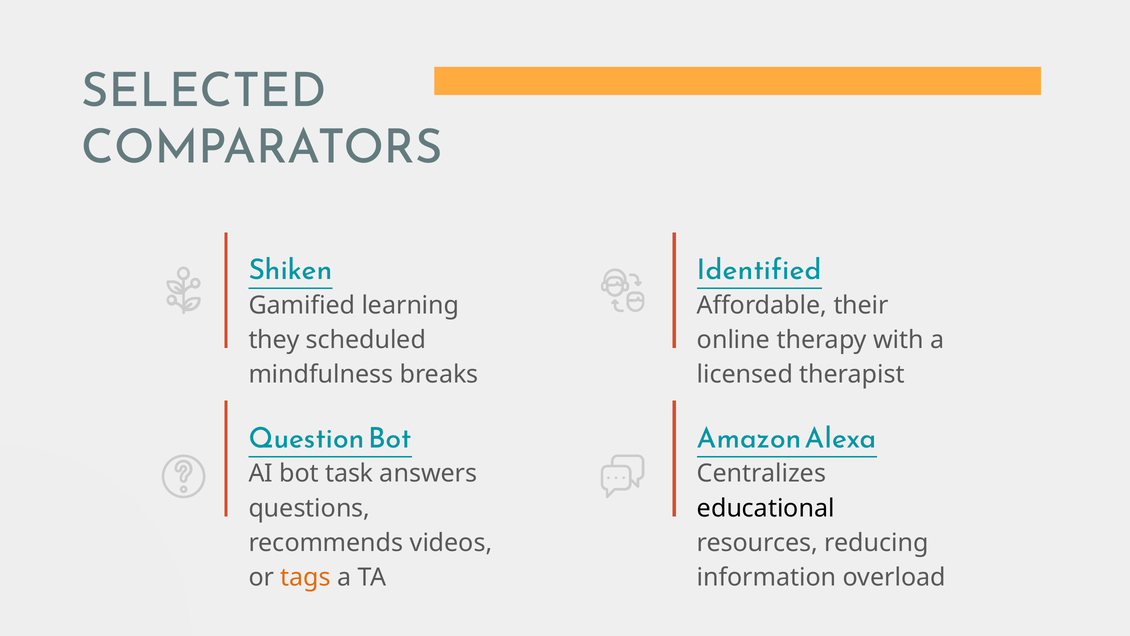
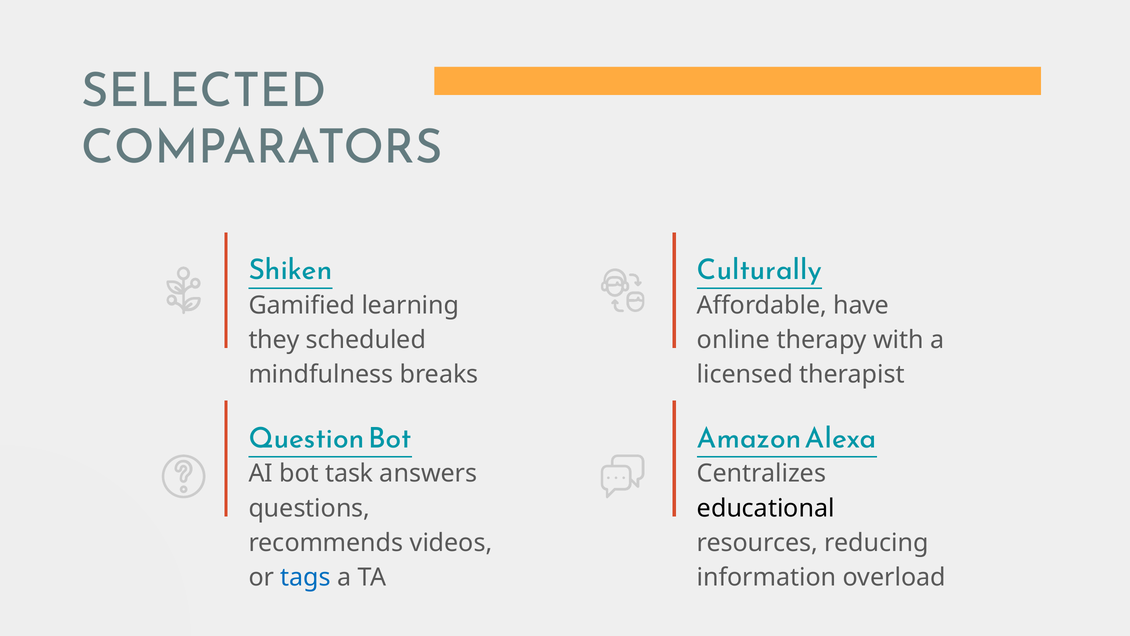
Identified: Identified -> Culturally
their: their -> have
tags colour: orange -> blue
